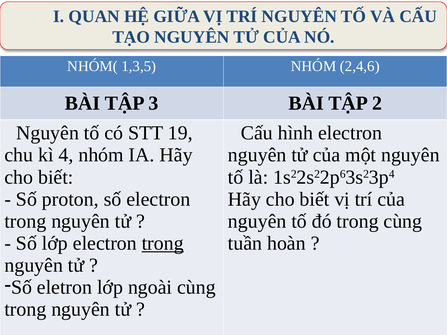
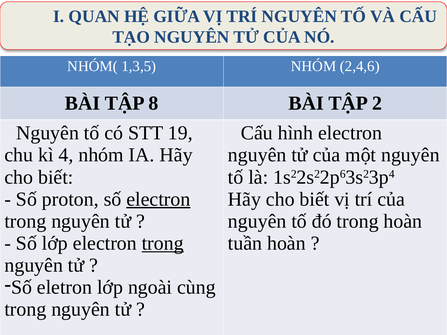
3: 3 -> 8
electron at (158, 199) underline: none -> present
trong cùng: cùng -> hoàn
